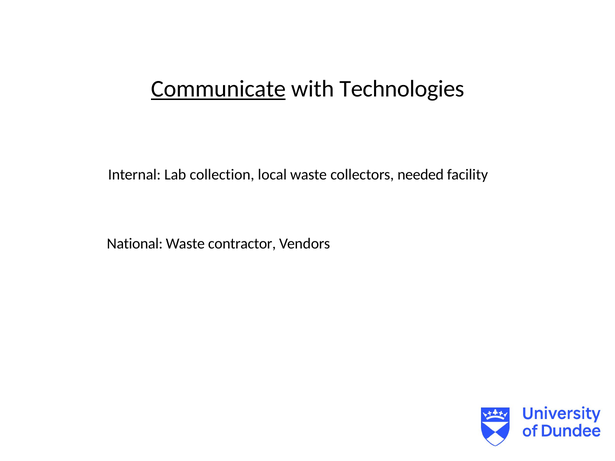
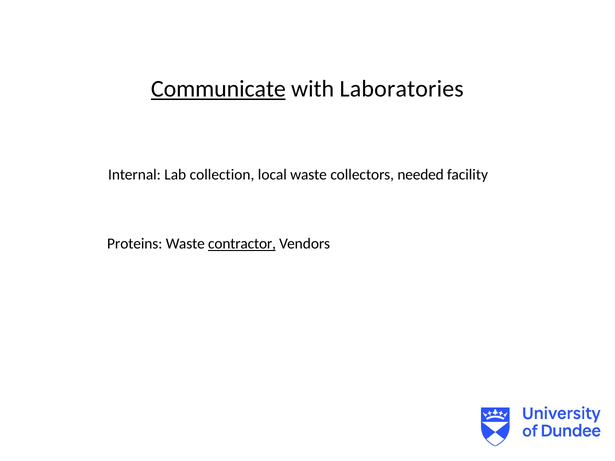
Technologies: Technologies -> Laboratories
National: National -> Proteins
contractor underline: none -> present
